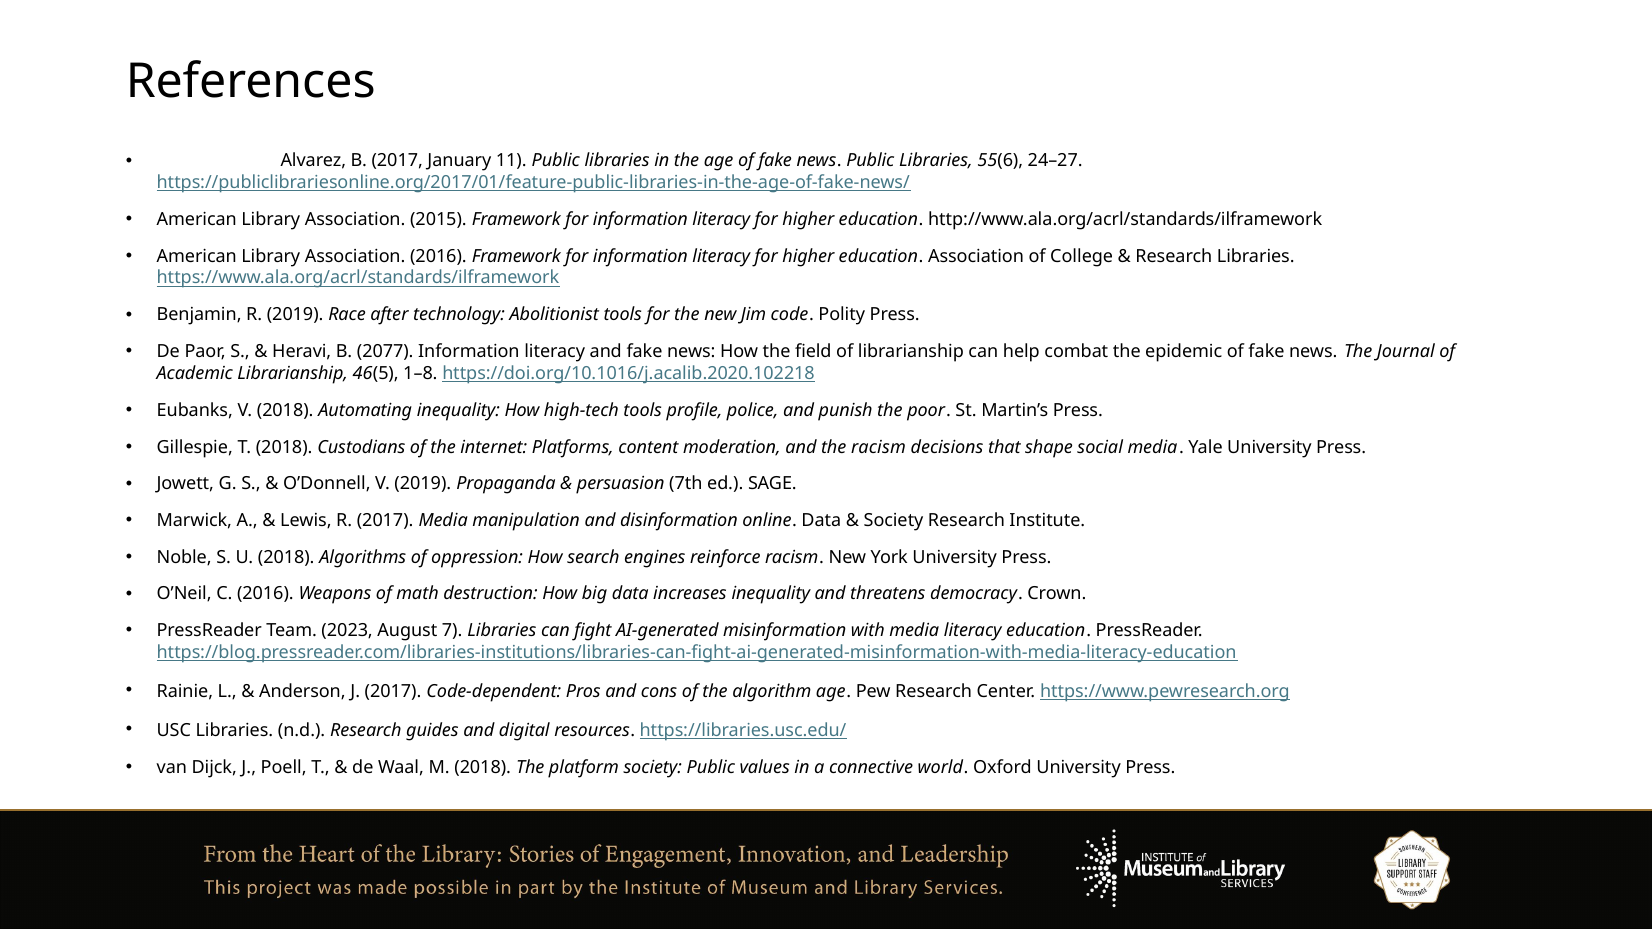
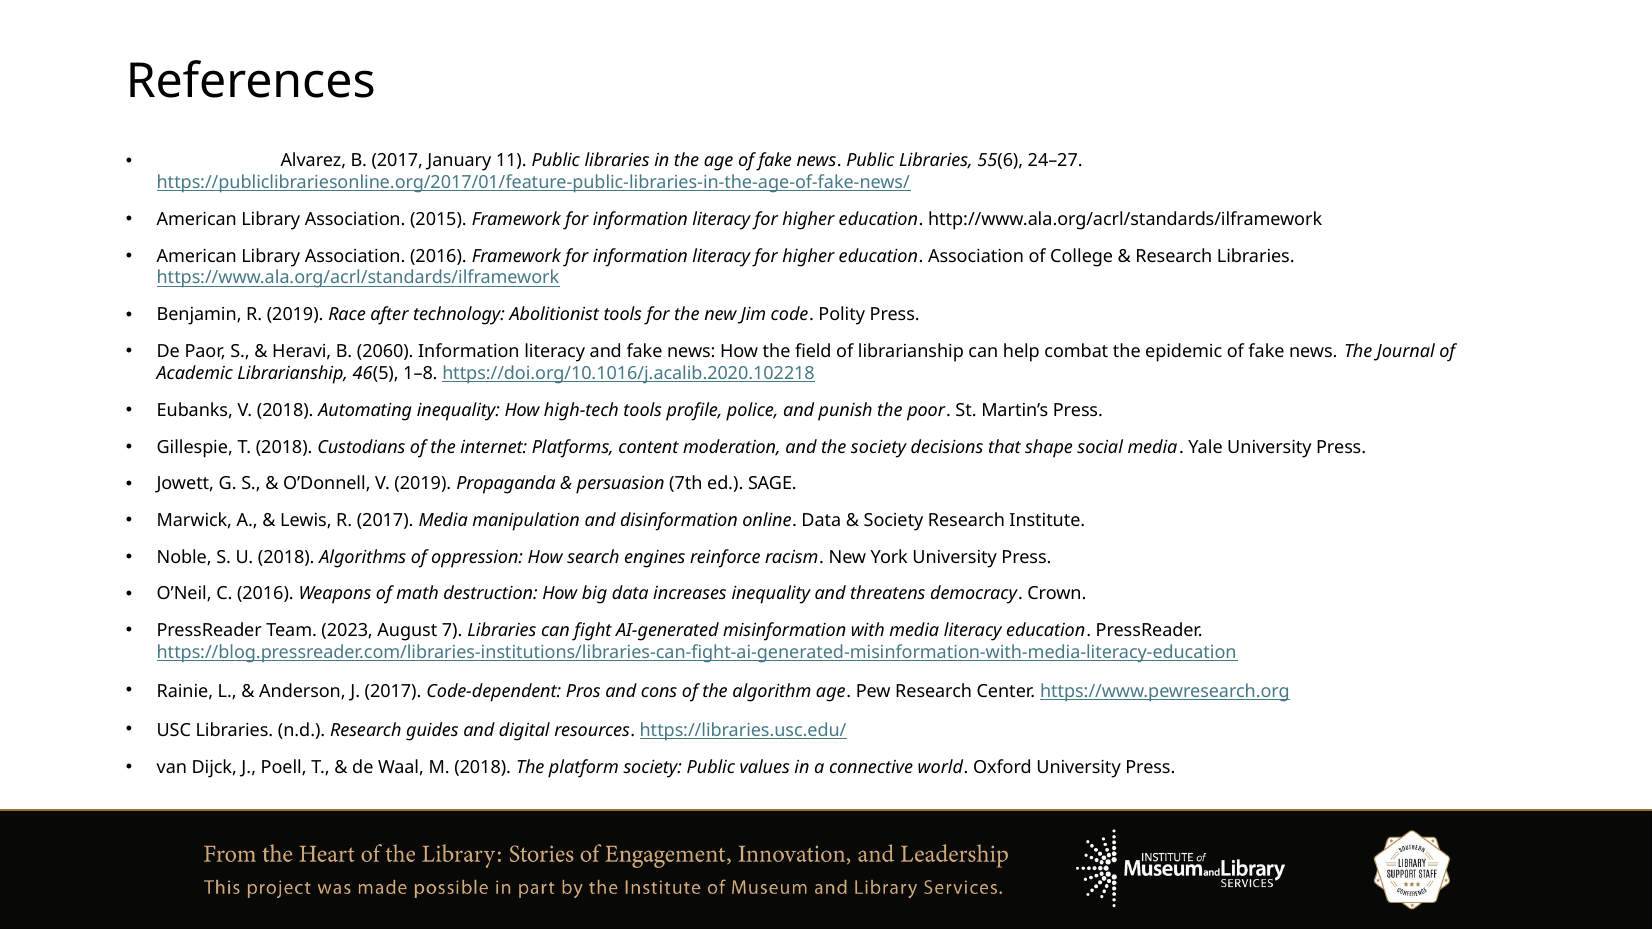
2077: 2077 -> 2060
the racism: racism -> society
